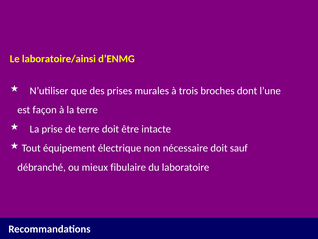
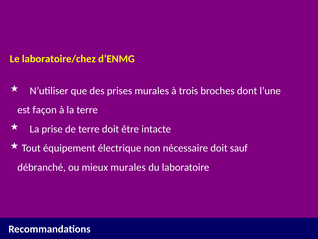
laboratoire/ainsi: laboratoire/ainsi -> laboratoire/chez
mieux fibulaire: fibulaire -> murales
